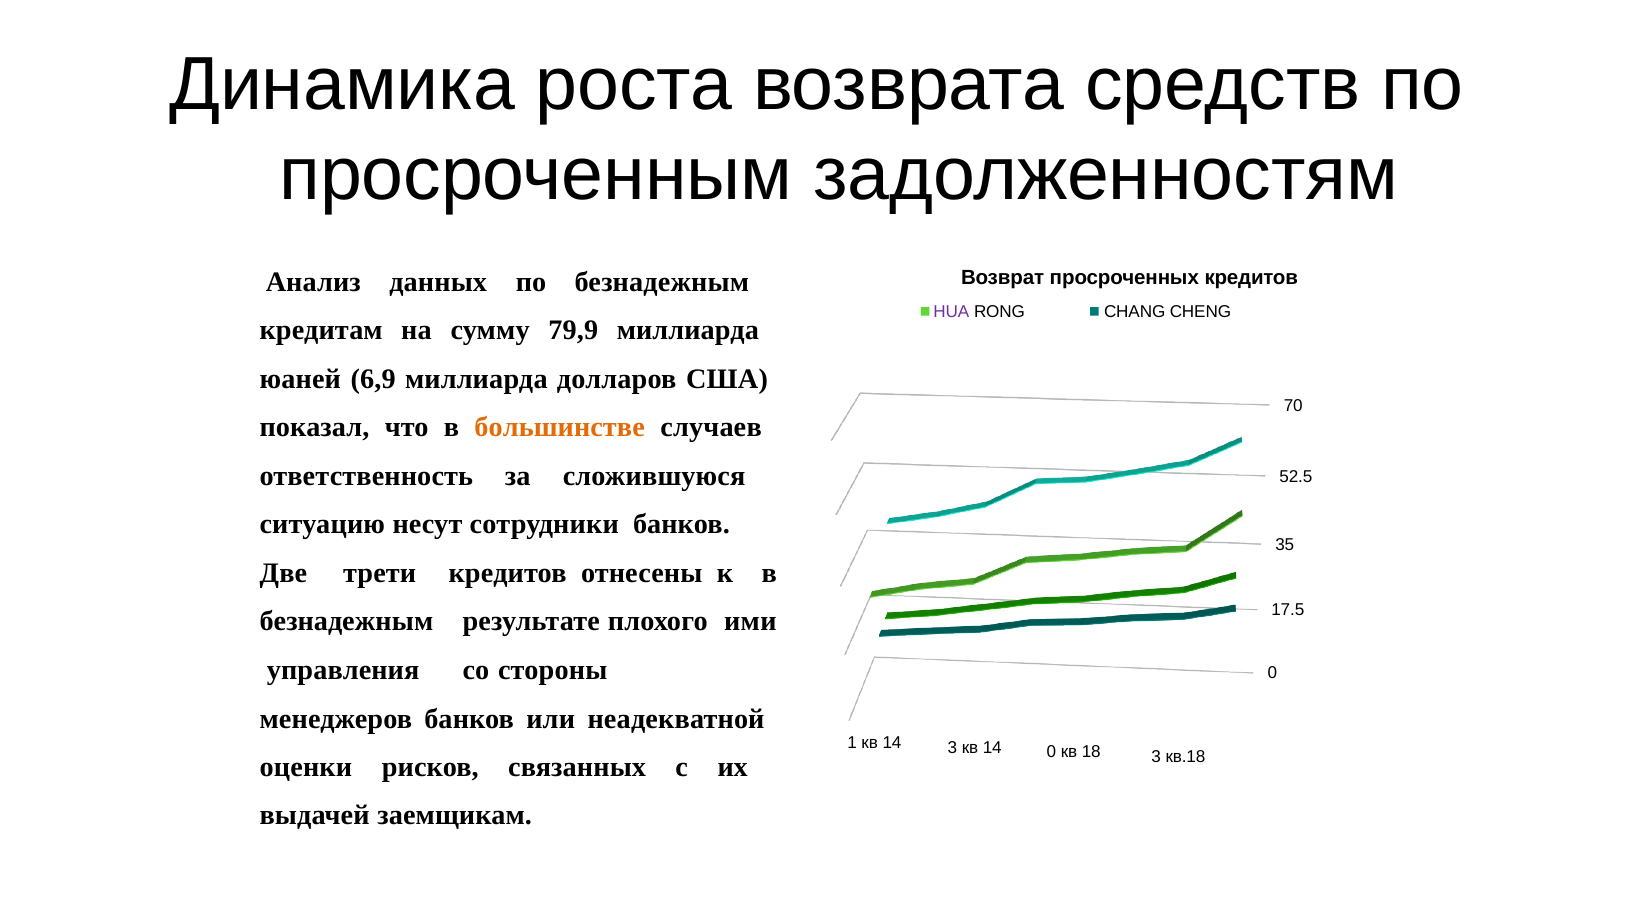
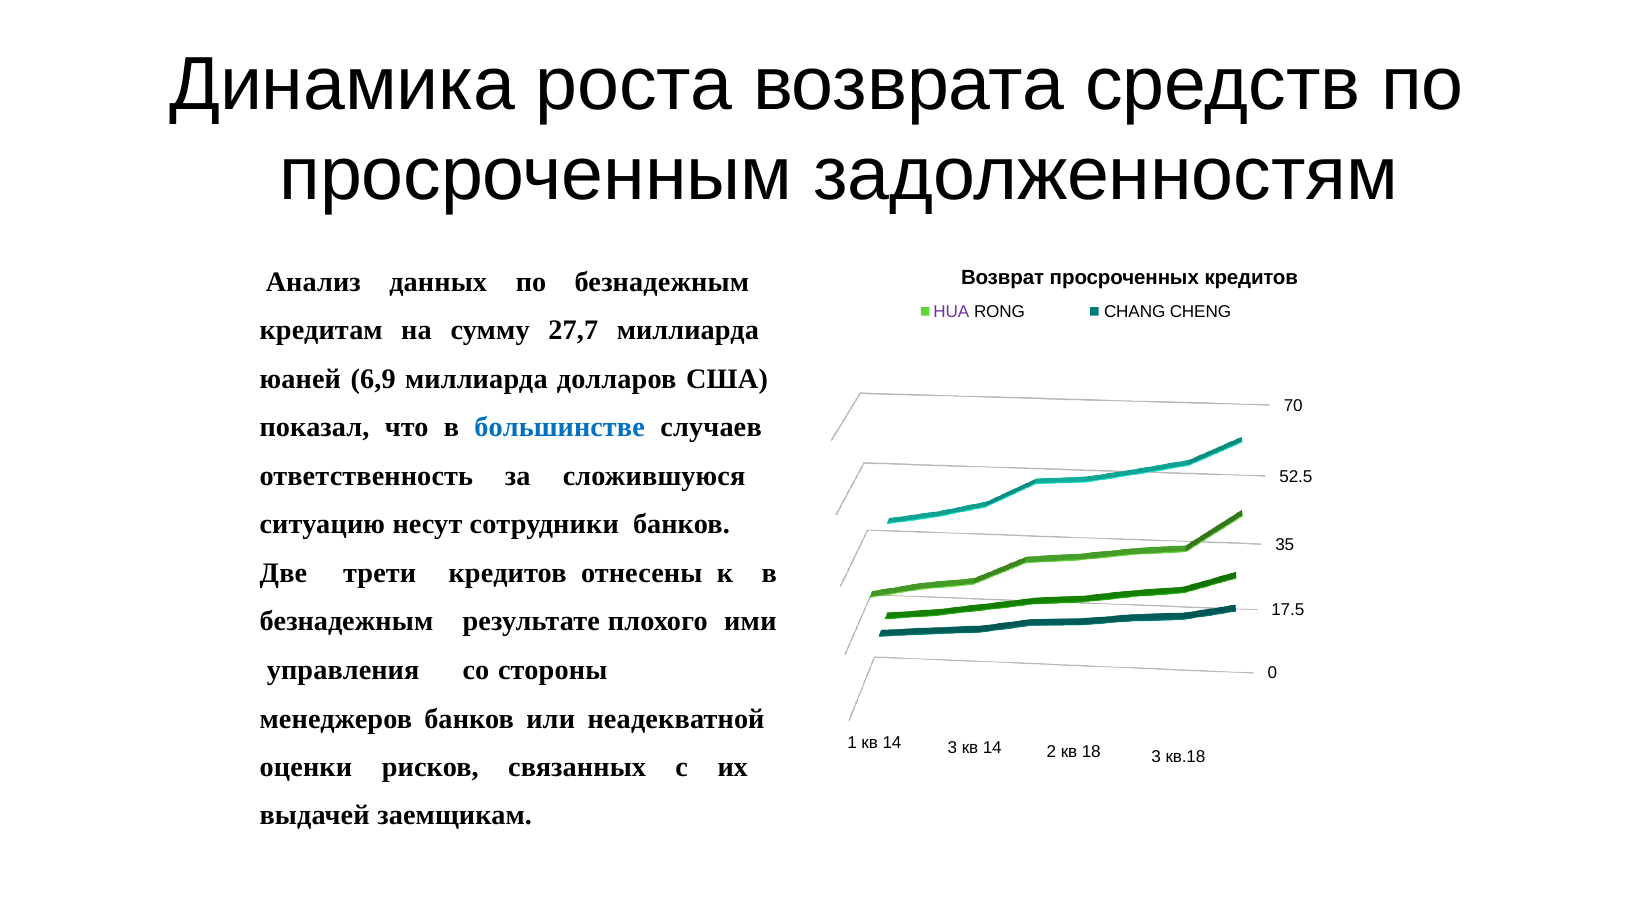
79,9: 79,9 -> 27,7
большинстве colour: orange -> blue
14 0: 0 -> 2
